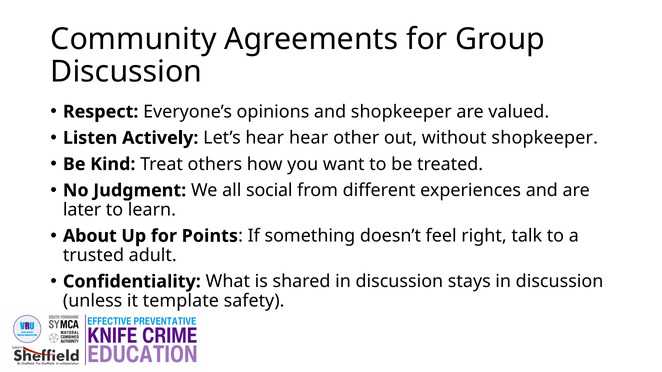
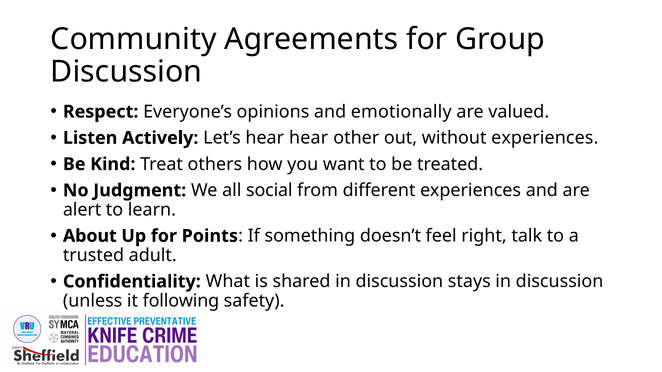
and shopkeeper: shopkeeper -> emotionally
without shopkeeper: shopkeeper -> experiences
later: later -> alert
template: template -> following
